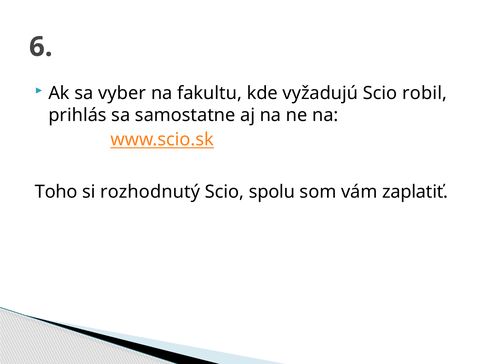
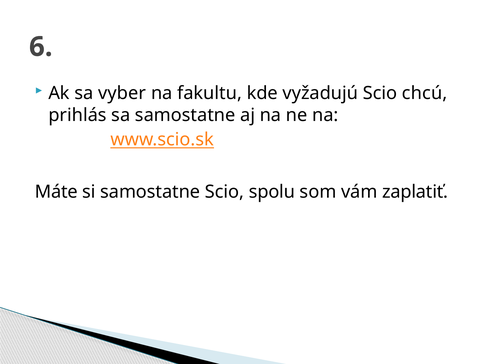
robil: robil -> chcú
Toho: Toho -> Máte
si rozhodnutý: rozhodnutý -> samostatne
